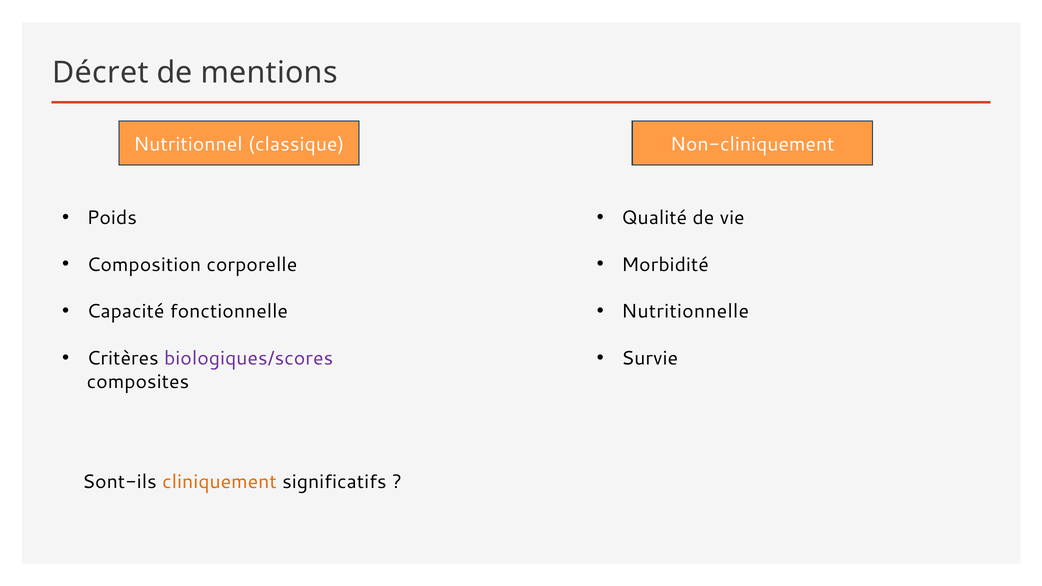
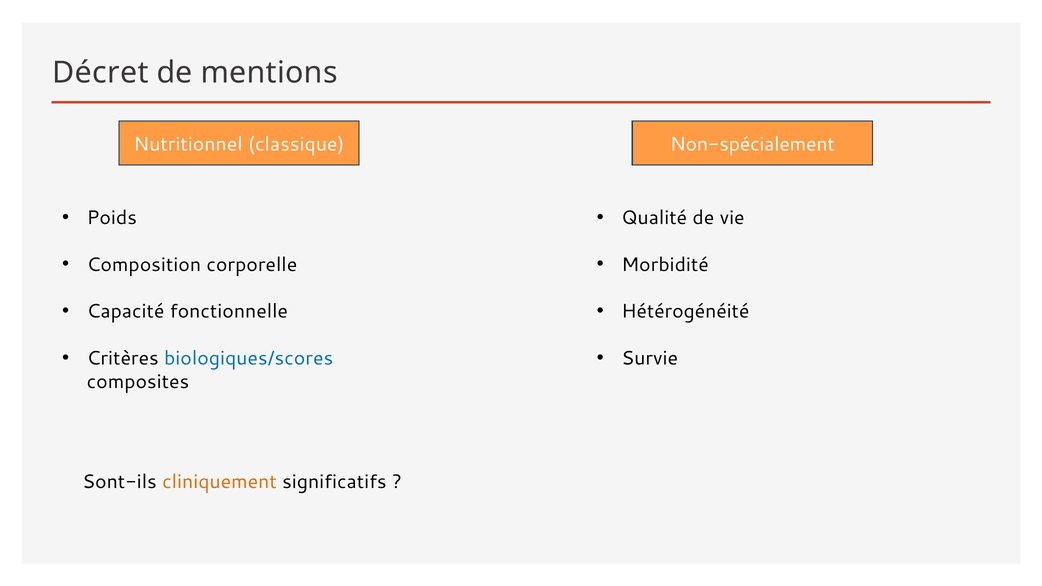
Non-cliniquement: Non-cliniquement -> Non-spécialement
Nutritionnelle: Nutritionnelle -> Hétérogénéité
biologiques/scores colour: purple -> blue
